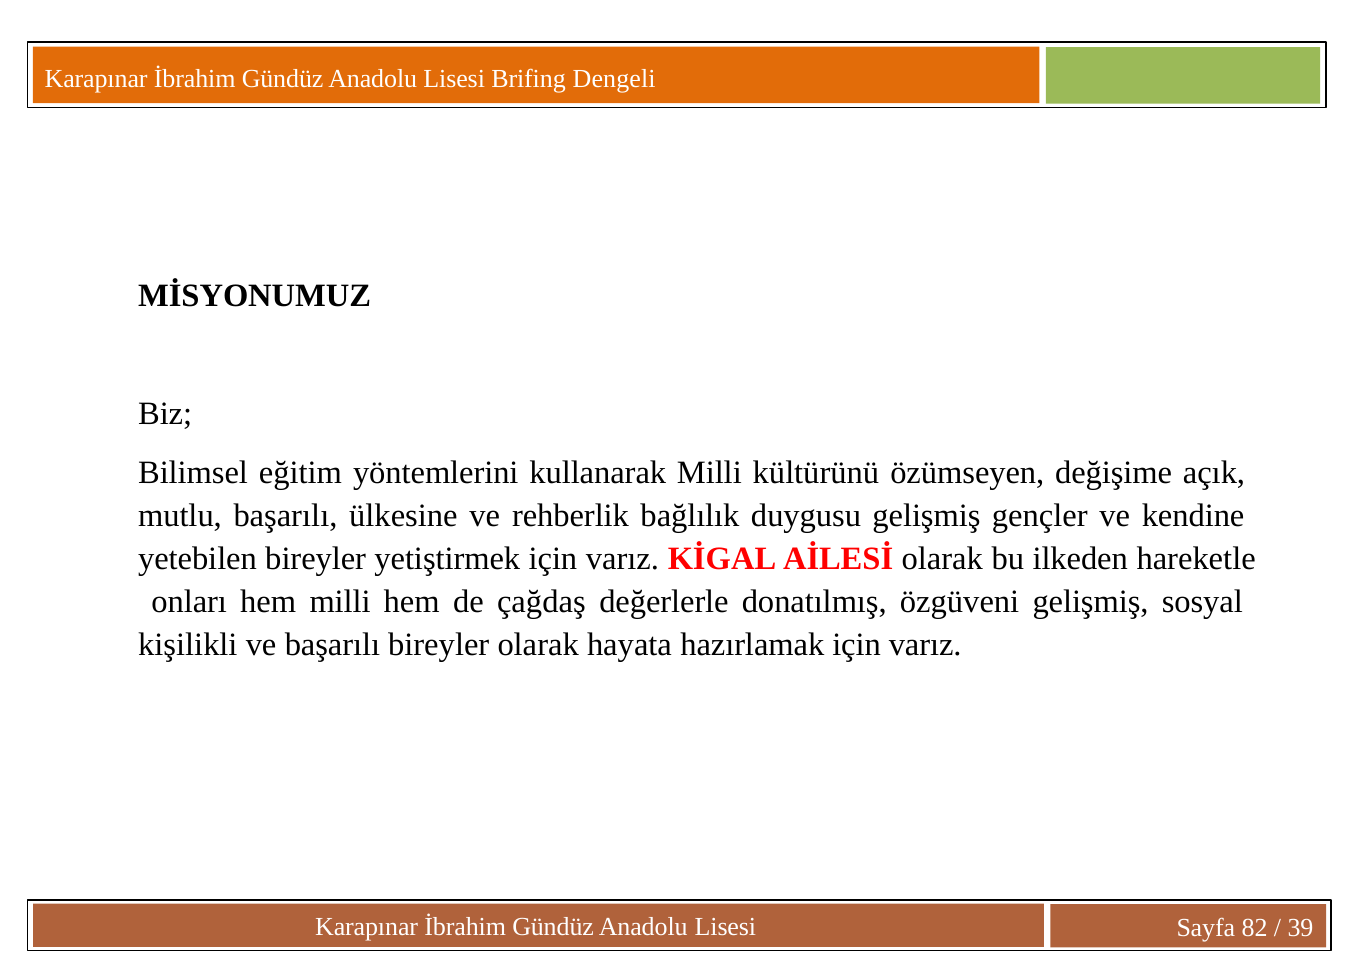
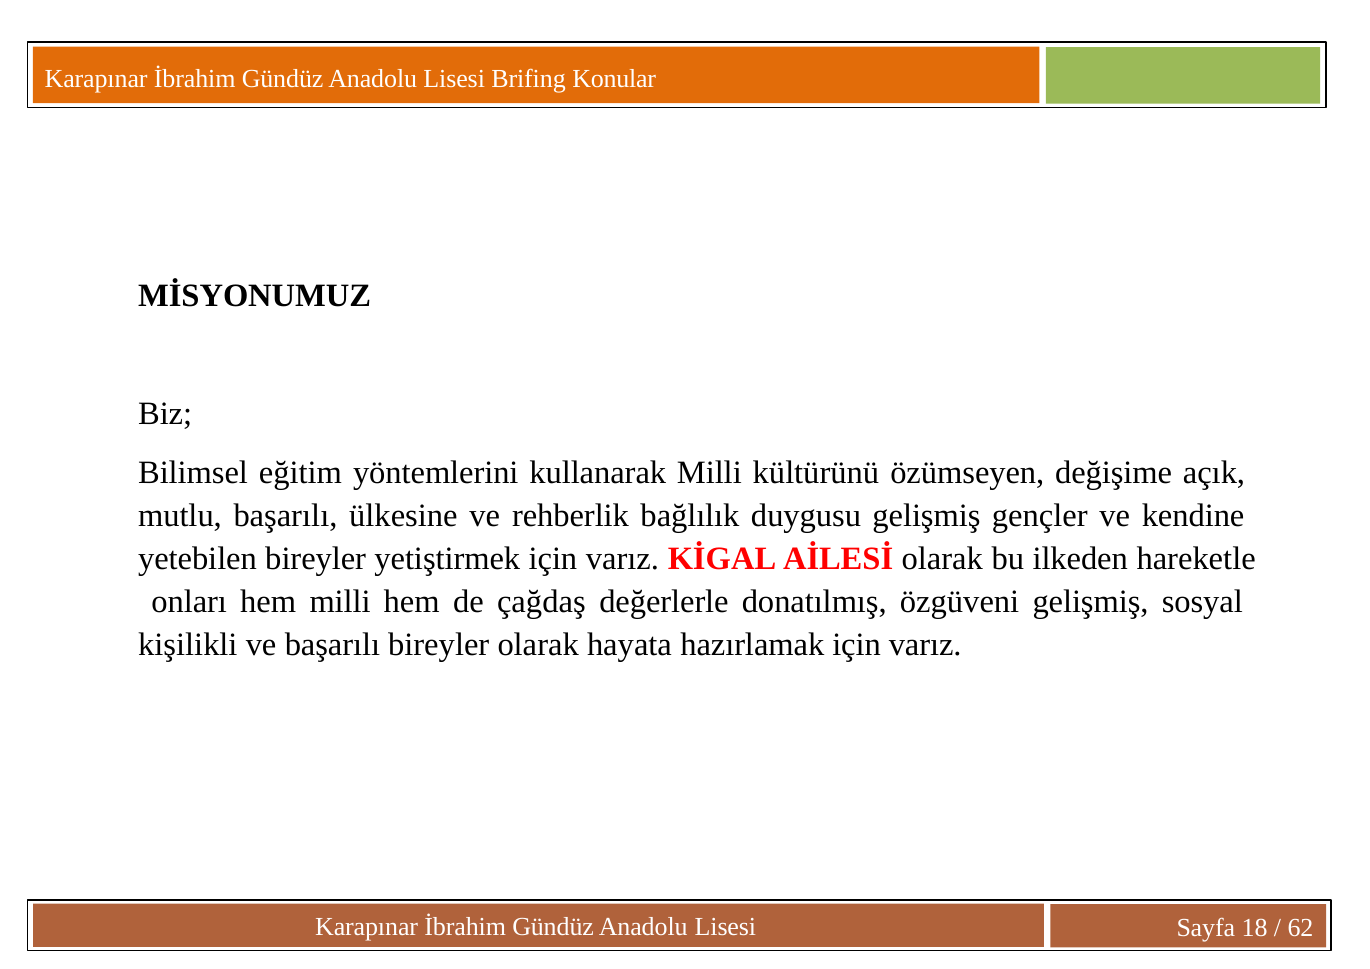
Dengeli: Dengeli -> Konular
82: 82 -> 18
39: 39 -> 62
